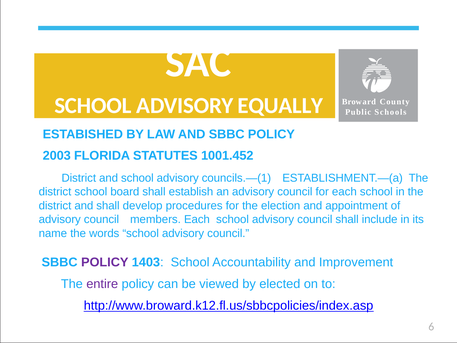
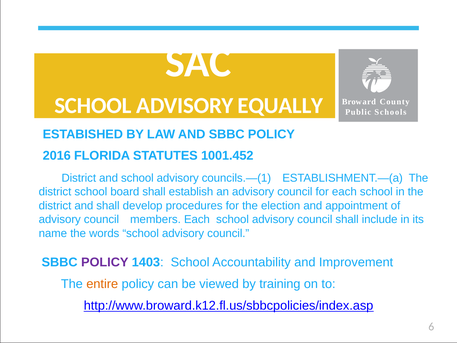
2003: 2003 -> 2016
entire colour: purple -> orange
elected: elected -> training
